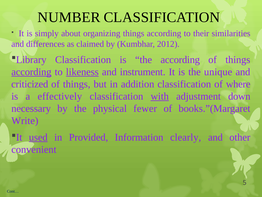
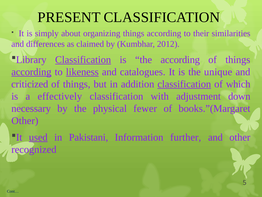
NUMBER: NUMBER -> PRESENT
Classification at (83, 60) underline: none -> present
instrument: instrument -> catalogues
classification at (184, 84) underline: none -> present
where: where -> which
with underline: present -> none
Write at (25, 121): Write -> Other
Provided: Provided -> Pakistani
clearly: clearly -> further
convenient: convenient -> recognized
